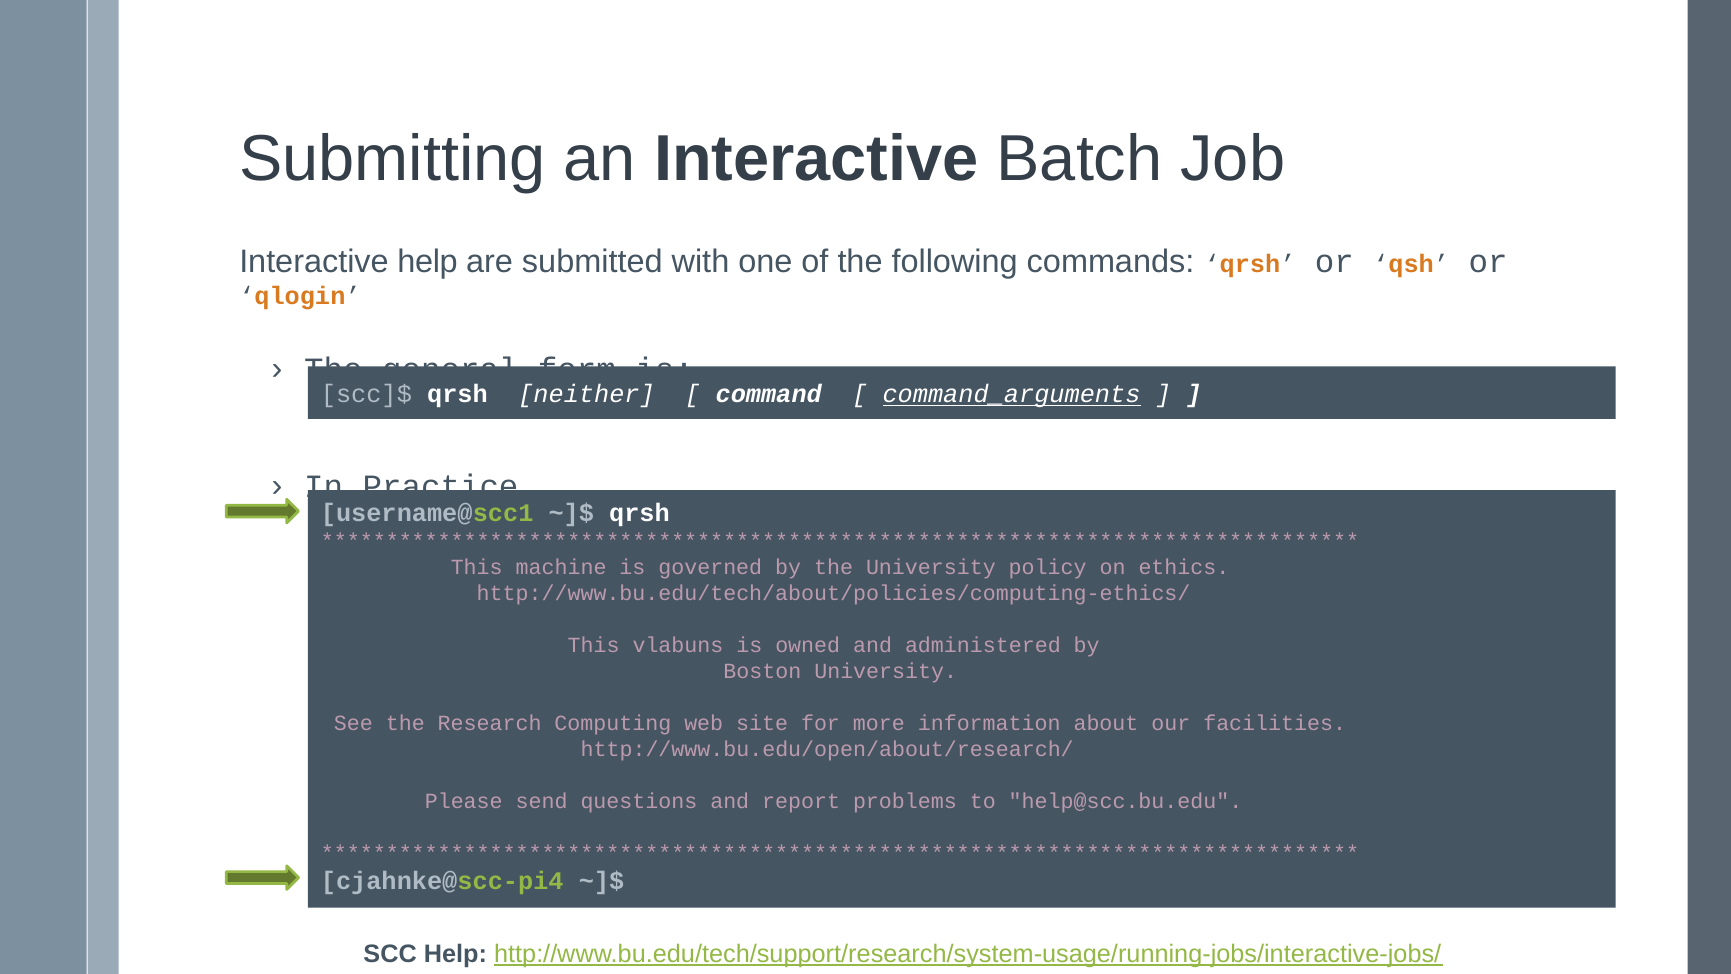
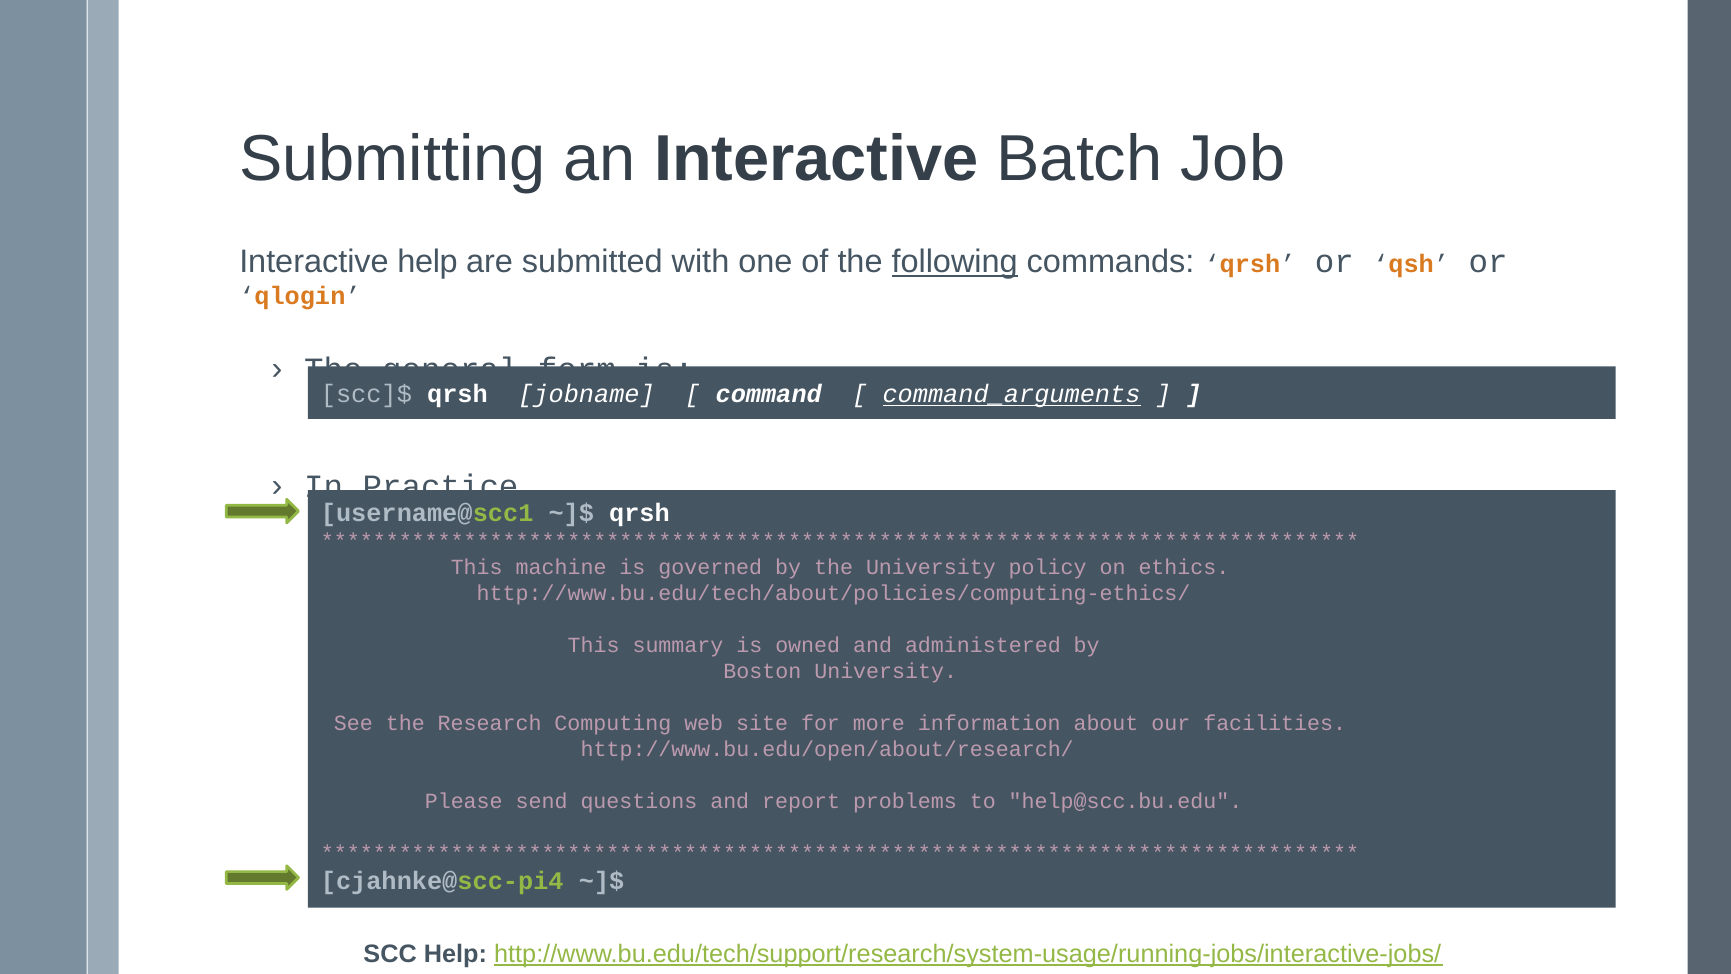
following underline: none -> present
neither: neither -> jobname
vlabuns: vlabuns -> summary
